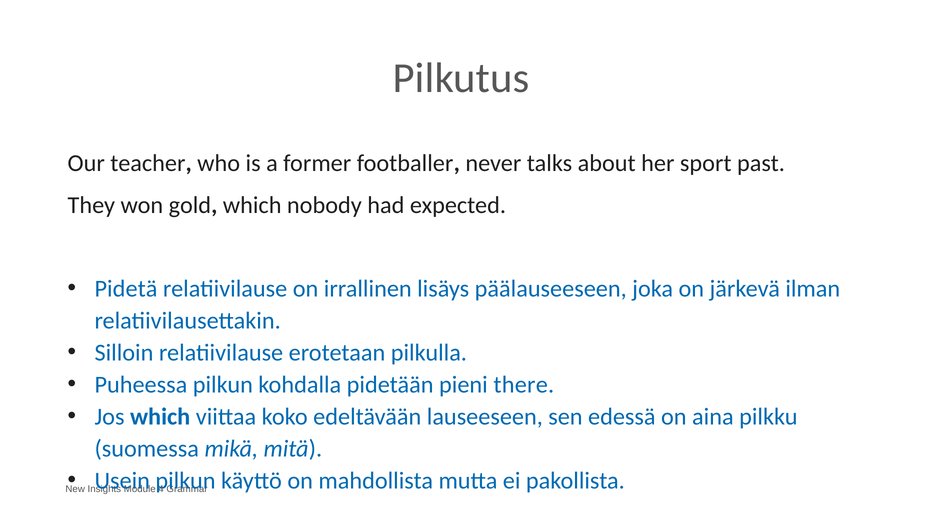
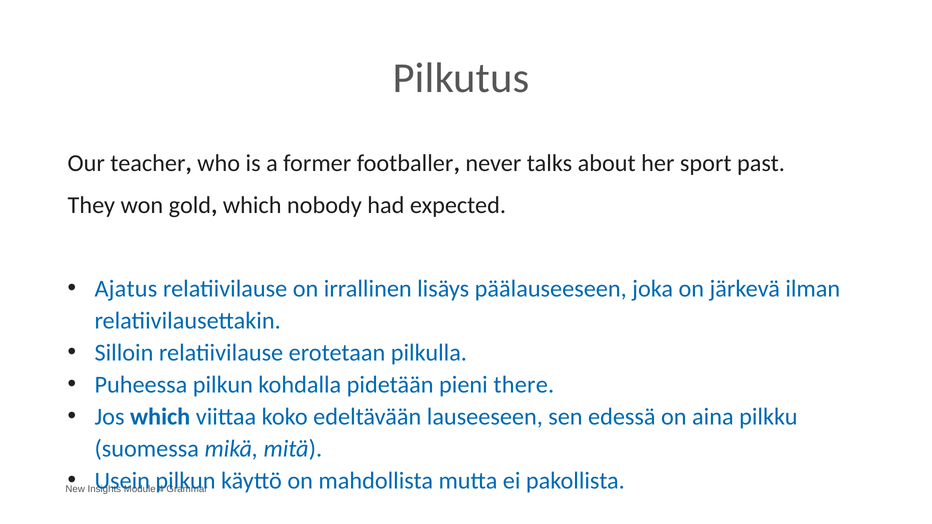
Pidetä: Pidetä -> Ajatus
